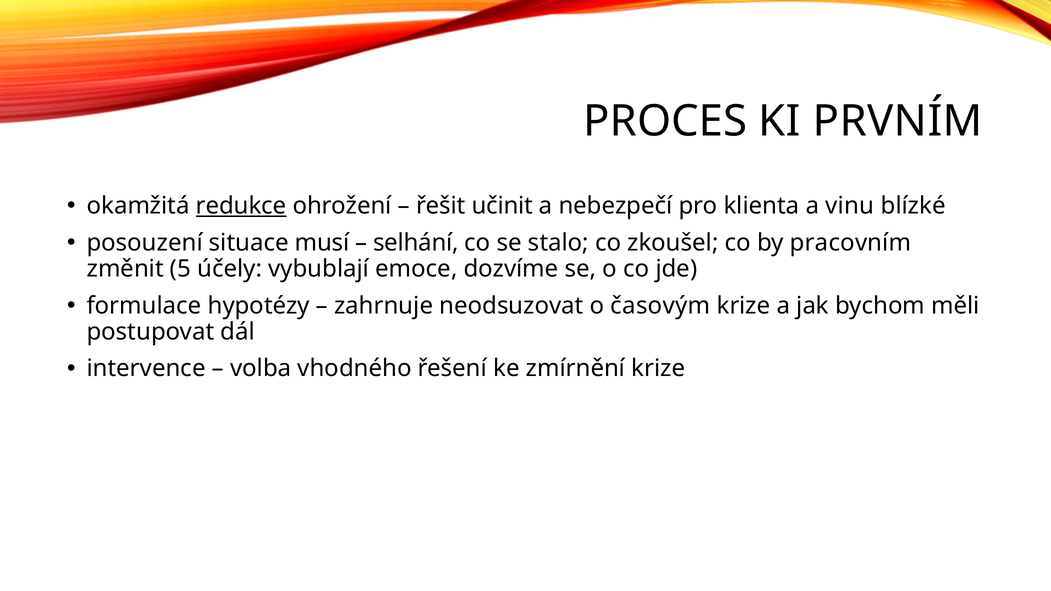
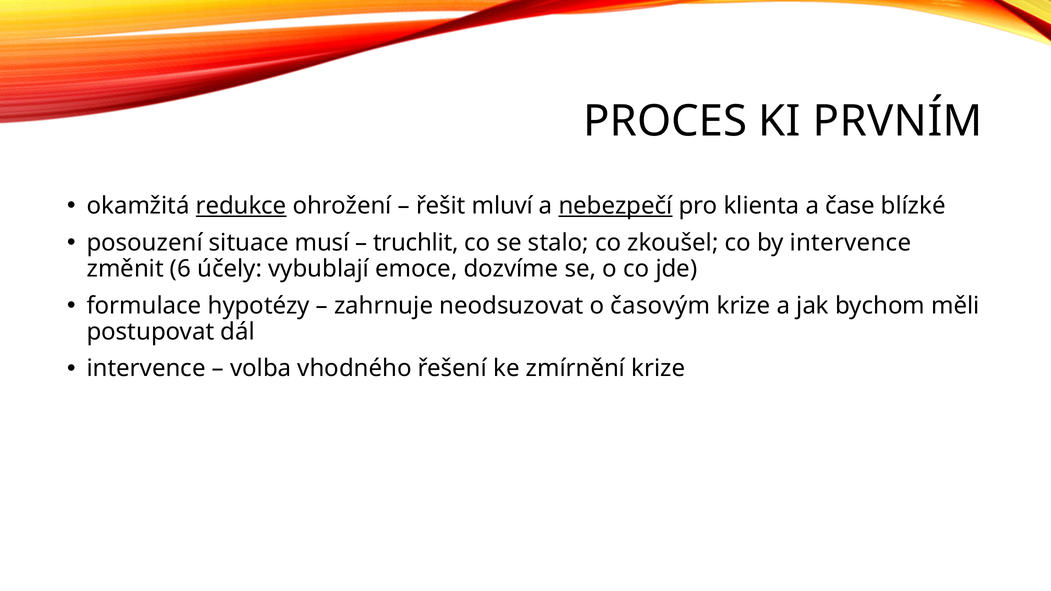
učinit: učinit -> mluví
nebezpečí underline: none -> present
vinu: vinu -> čase
selhání: selhání -> truchlit
by pracovním: pracovním -> intervence
5: 5 -> 6
